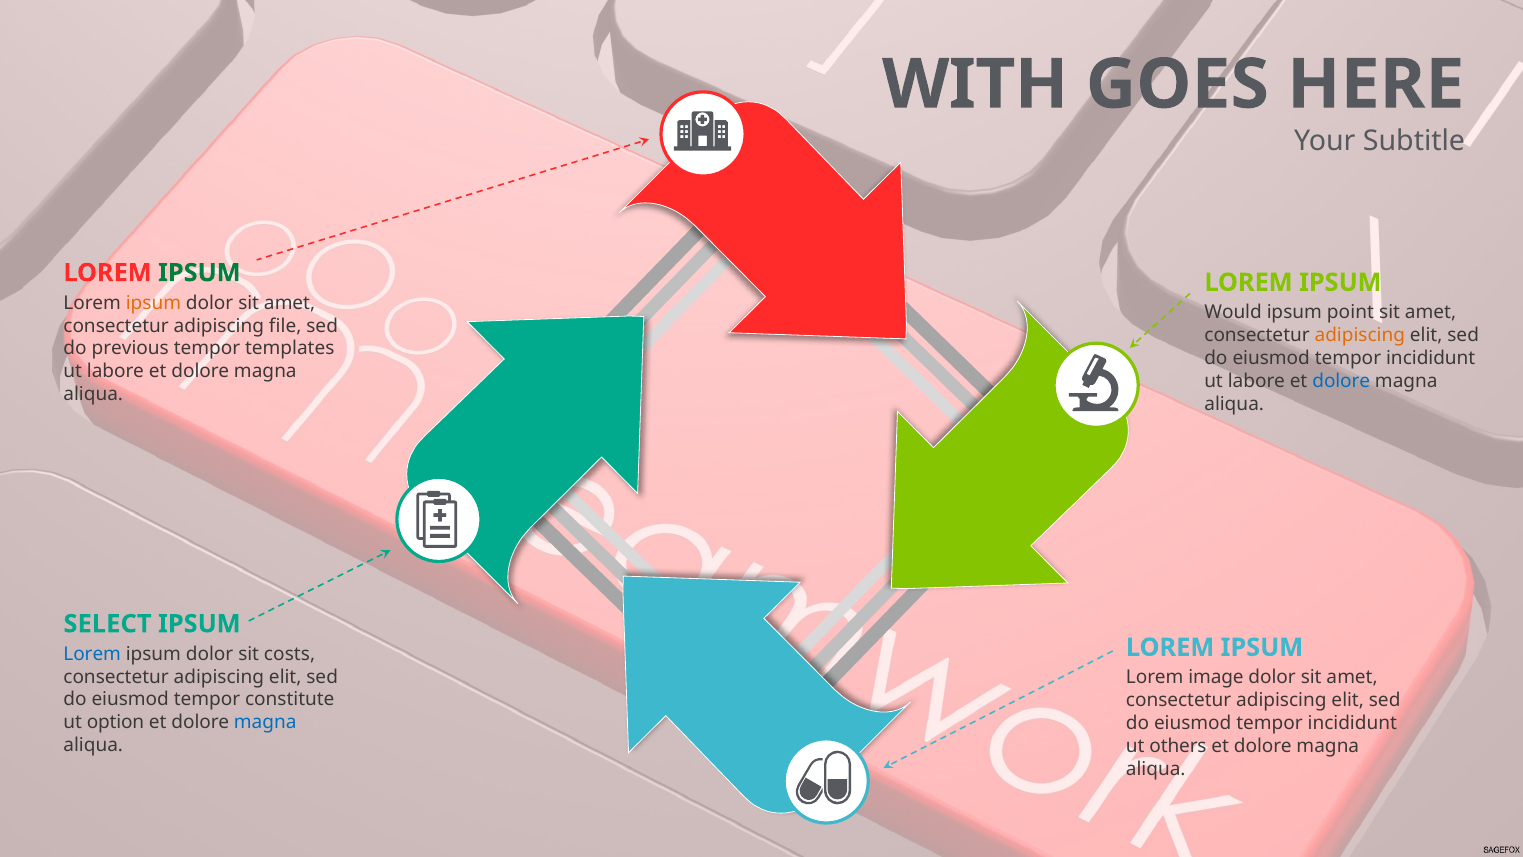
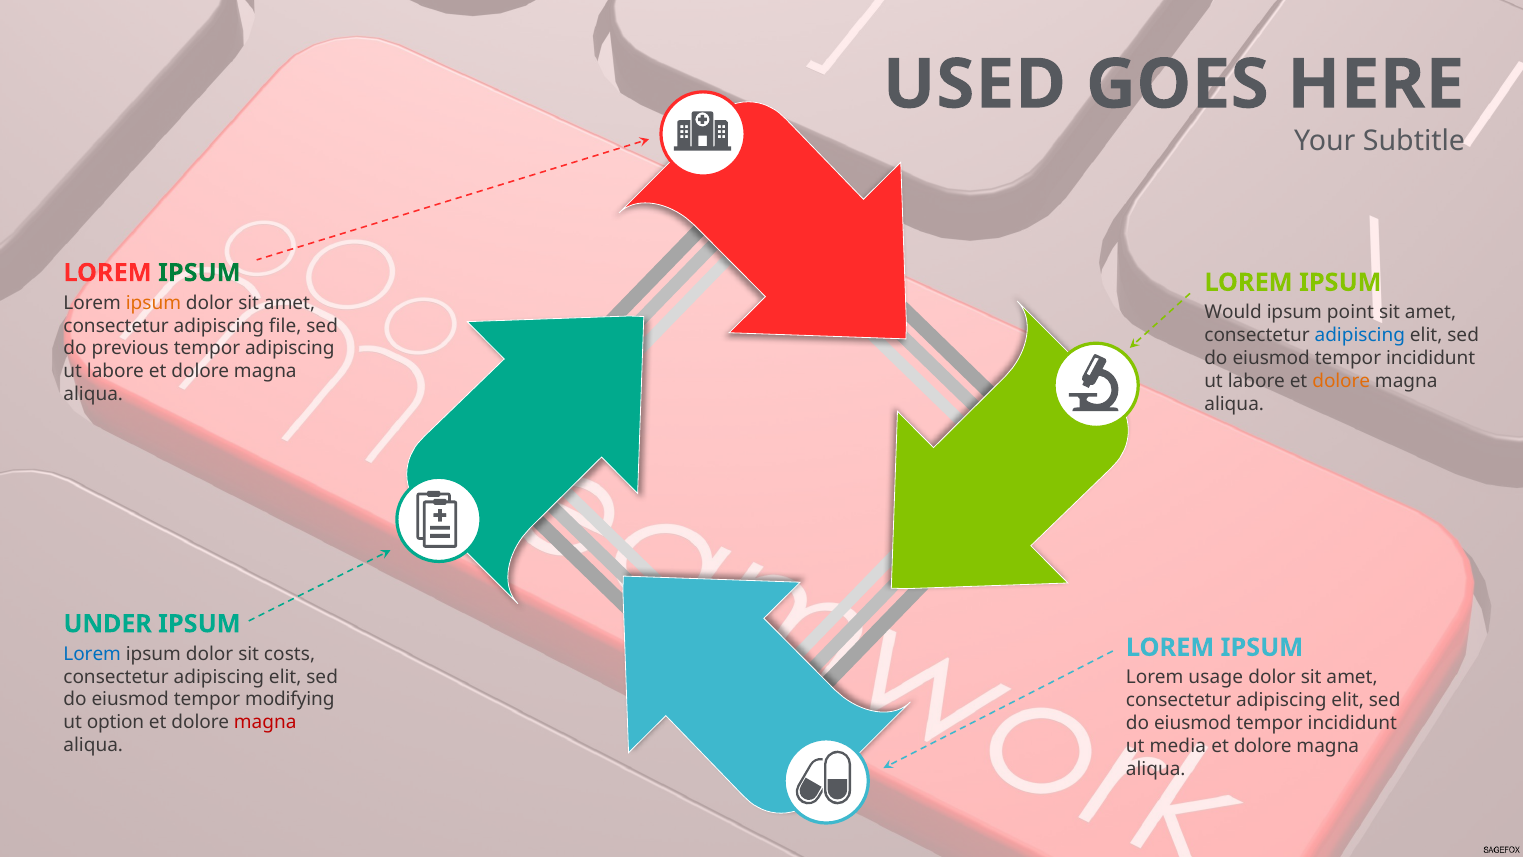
WITH: WITH -> USED
adipiscing at (1360, 335) colour: orange -> blue
tempor templates: templates -> adipiscing
dolore at (1341, 381) colour: blue -> orange
SELECT: SELECT -> UNDER
image: image -> usage
constitute: constitute -> modifying
magna at (265, 722) colour: blue -> red
others: others -> media
